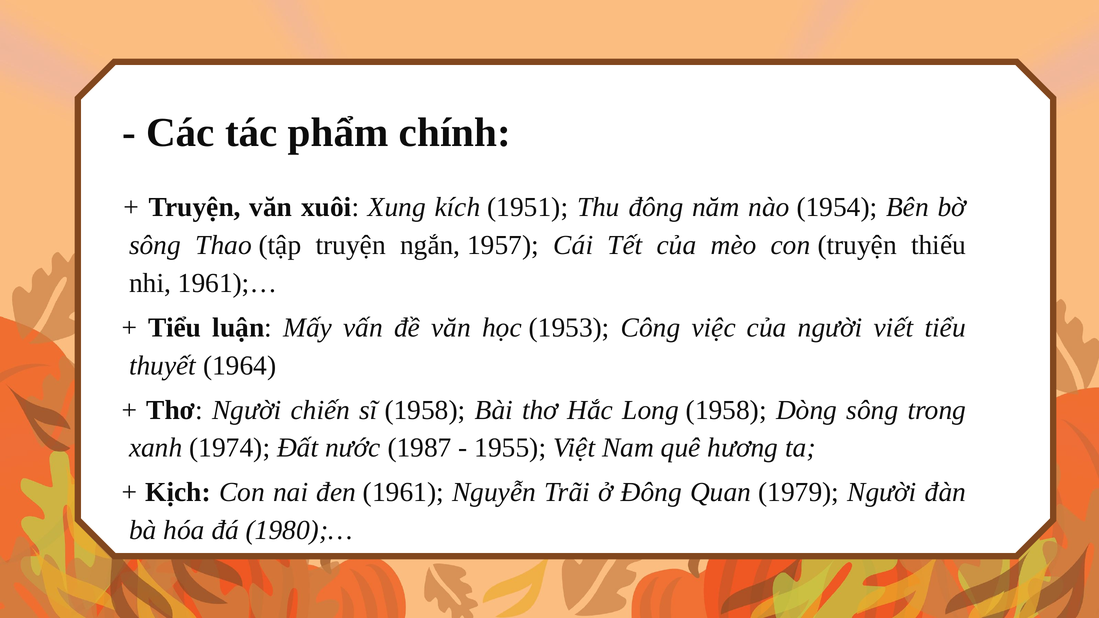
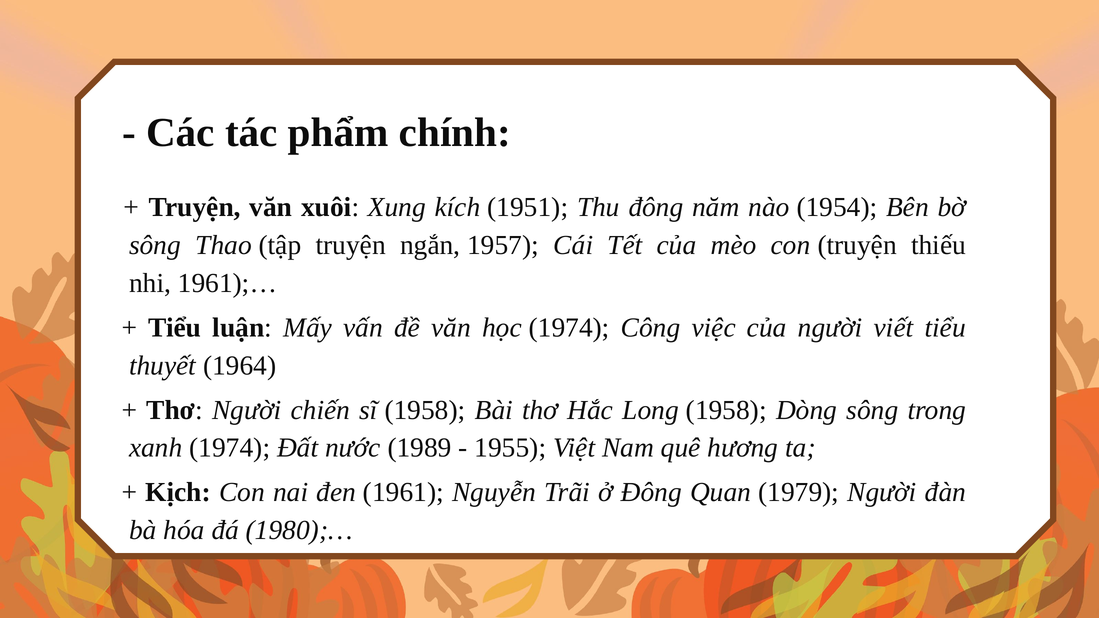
học 1953: 1953 -> 1974
1987: 1987 -> 1989
